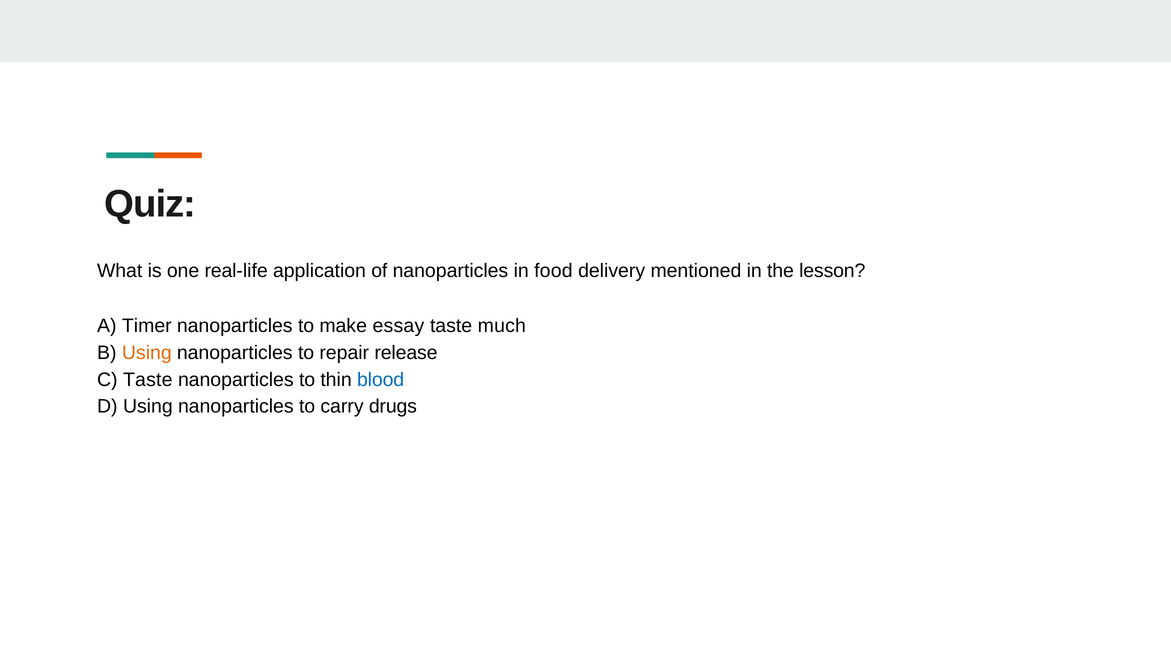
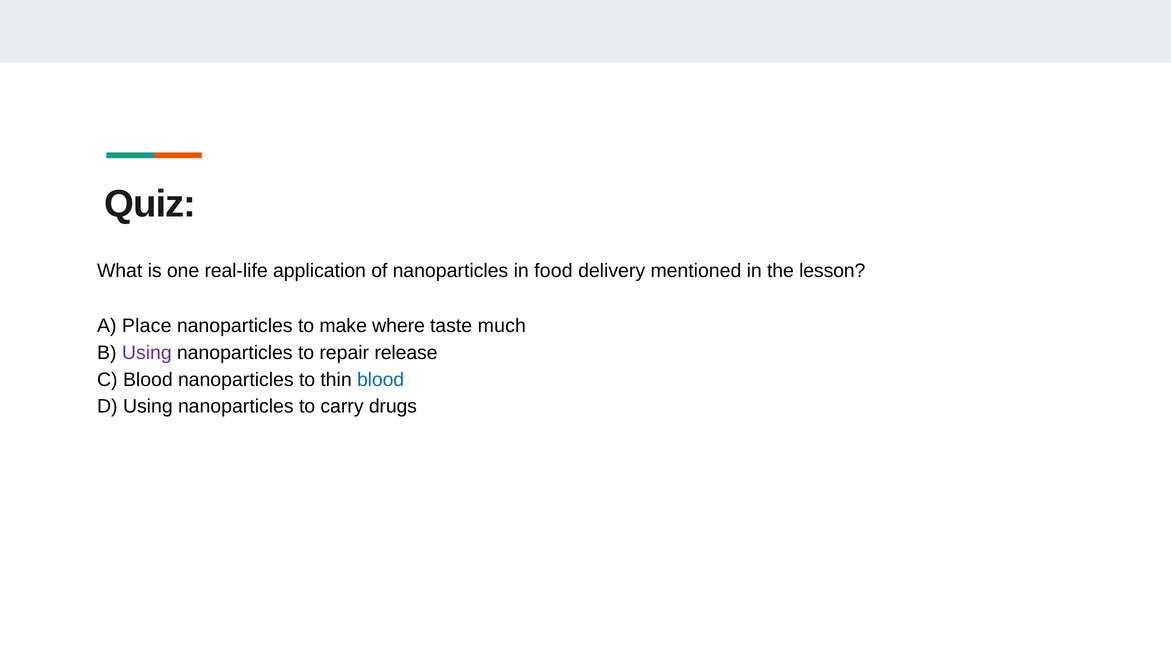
Timer: Timer -> Place
essay: essay -> where
Using at (147, 353) colour: orange -> purple
Taste at (148, 380): Taste -> Blood
